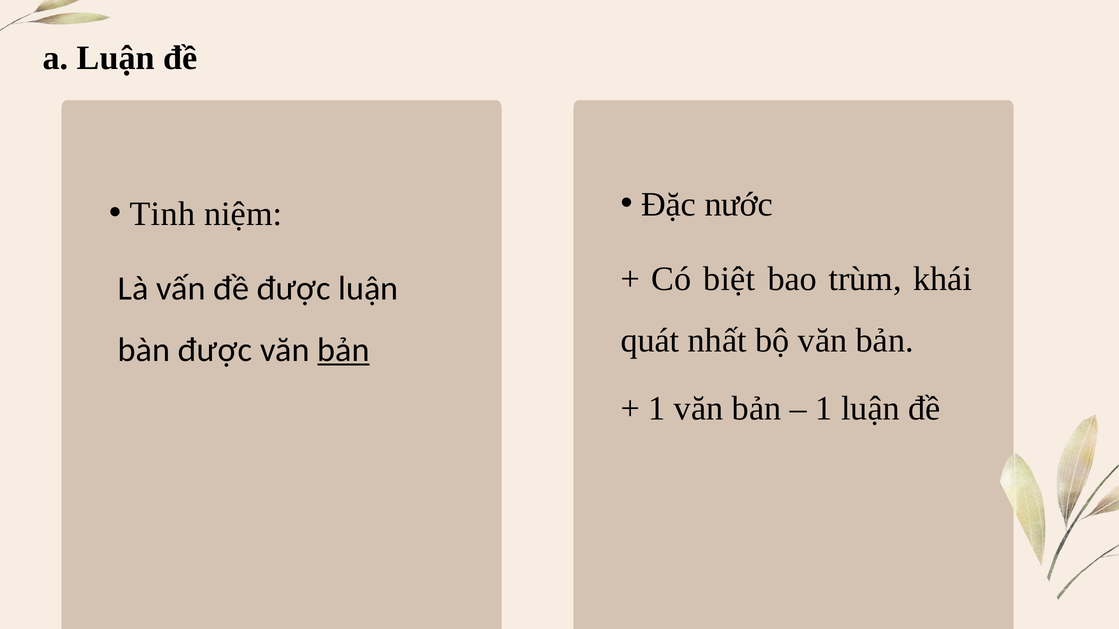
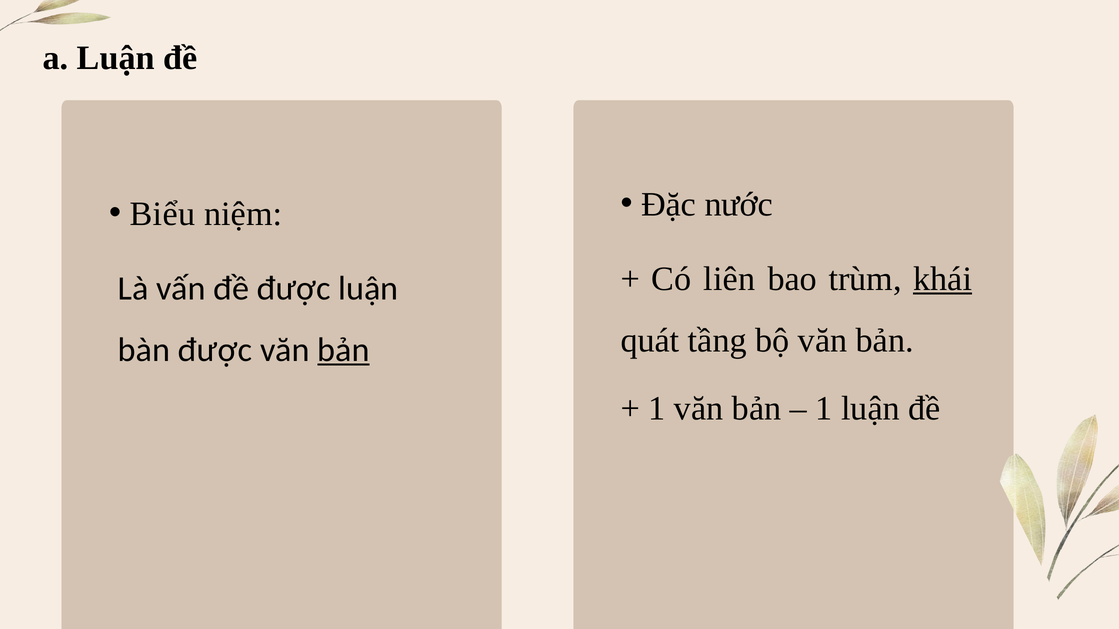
Tinh: Tinh -> Biểu
biệt: biệt -> liên
khái underline: none -> present
nhất: nhất -> tầng
